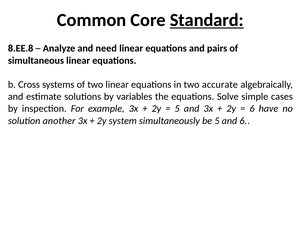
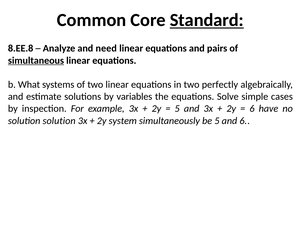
simultaneous underline: none -> present
Cross: Cross -> What
accurate: accurate -> perfectly
solution another: another -> solution
